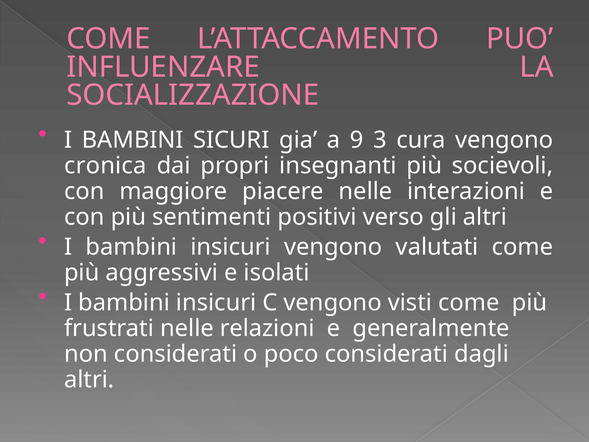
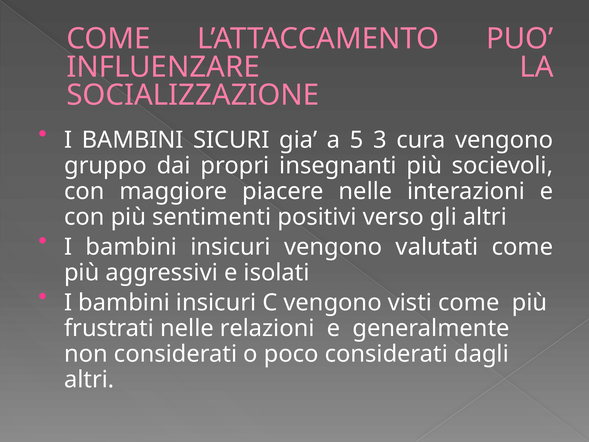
9: 9 -> 5
cronica: cronica -> gruppo
